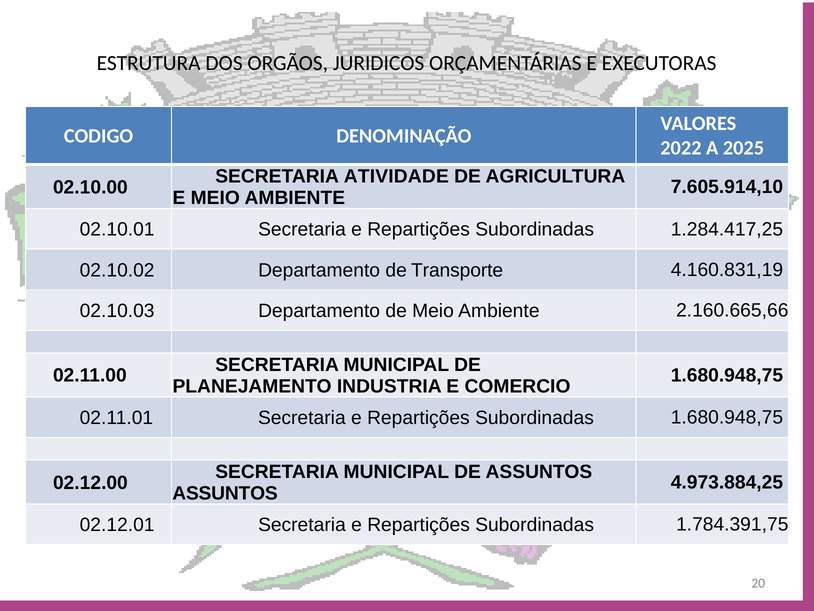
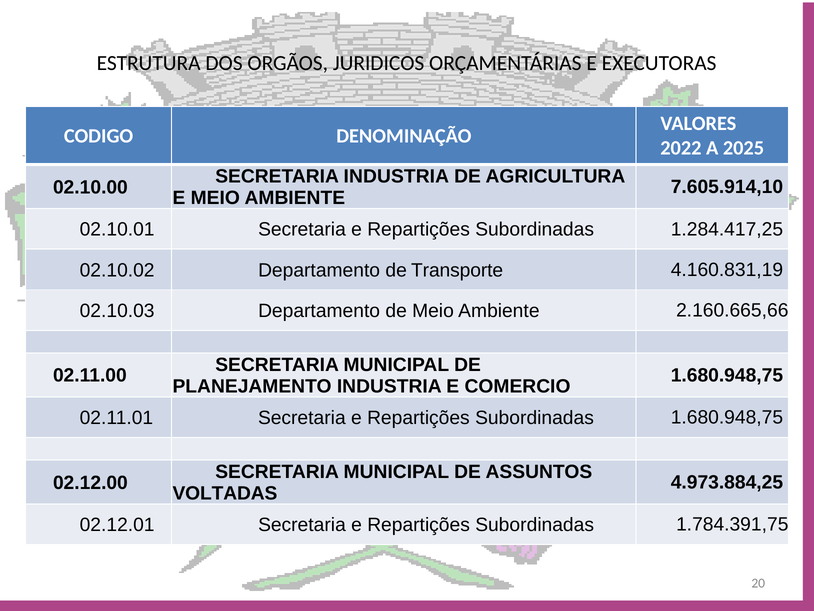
SECRETARIA ATIVIDADE: ATIVIDADE -> INDUSTRIA
ASSUNTOS at (225, 493): ASSUNTOS -> VOLTADAS
